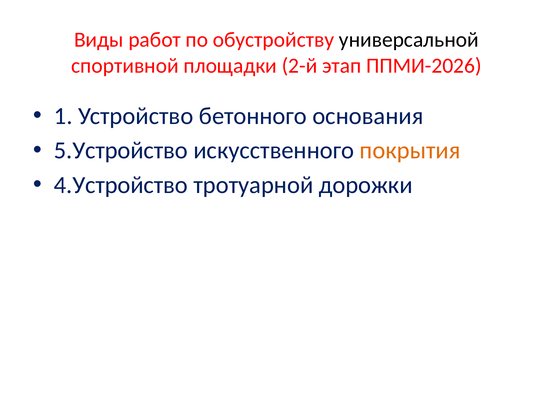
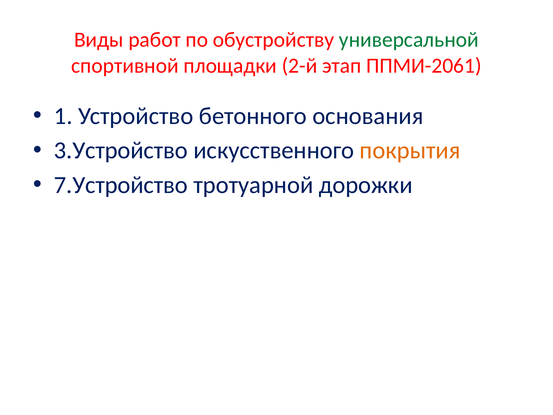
универсальной colour: black -> green
ППМИ-2026: ППМИ-2026 -> ППМИ-2061
5.Устройство: 5.Устройство -> 3.Устройство
4.Устройство: 4.Устройство -> 7.Устройство
